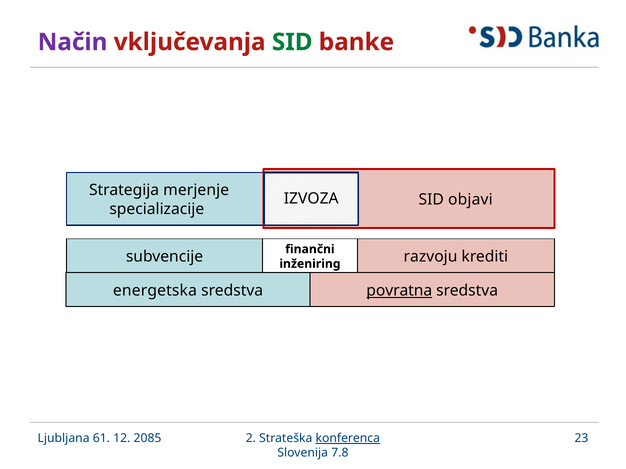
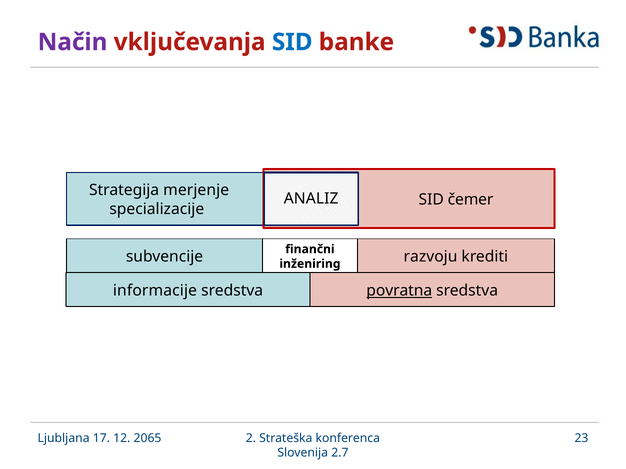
SID at (292, 42) colour: green -> blue
IZVOZA: IZVOZA -> ANALIZ
objavi: objavi -> čemer
energetska: energetska -> informacije
61: 61 -> 17
2085: 2085 -> 2065
konferenca underline: present -> none
7.8: 7.8 -> 2.7
